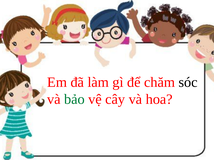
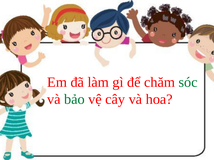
sóc colour: black -> green
